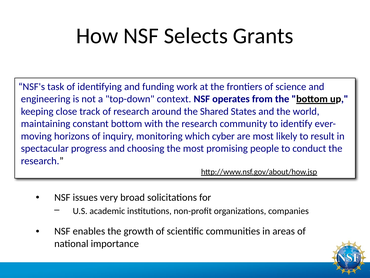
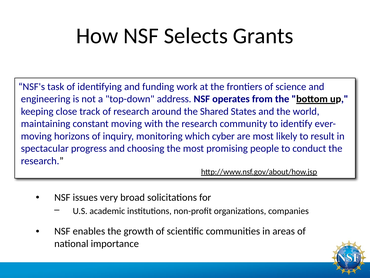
context: context -> address
constant bottom: bottom -> moving
